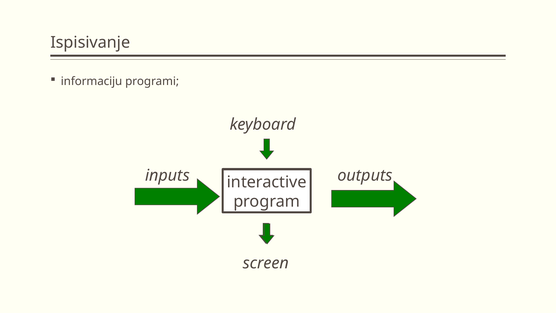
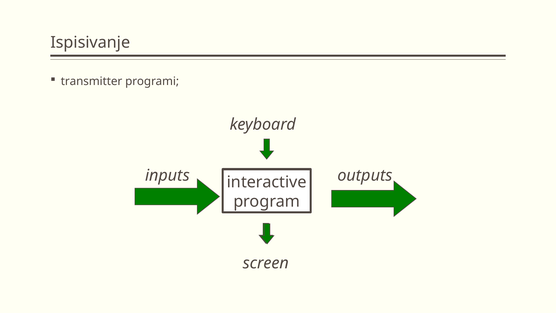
informaciju: informaciju -> transmitter
